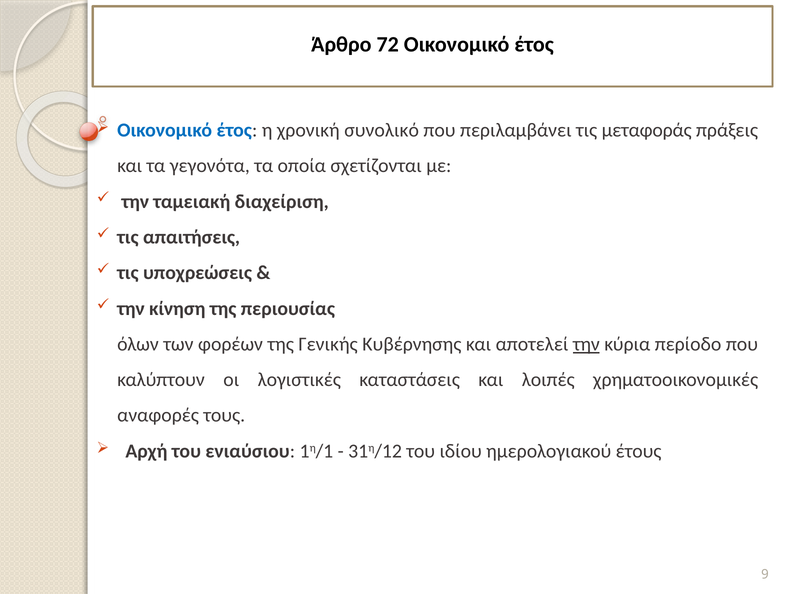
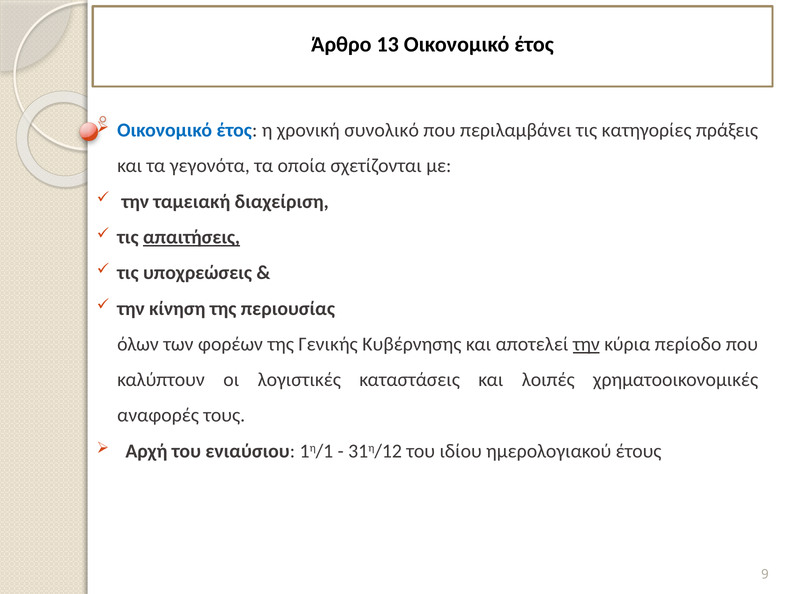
72: 72 -> 13
μεταφοράς: μεταφοράς -> κατηγορίες
απαιτήσεις underline: none -> present
